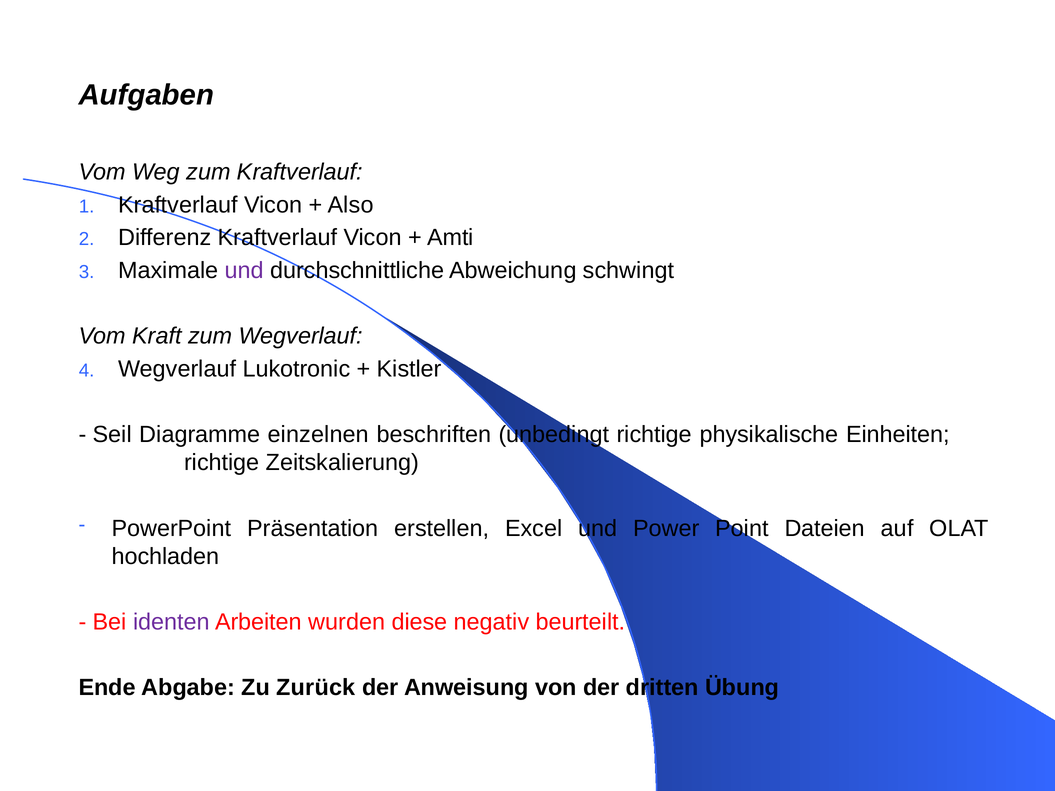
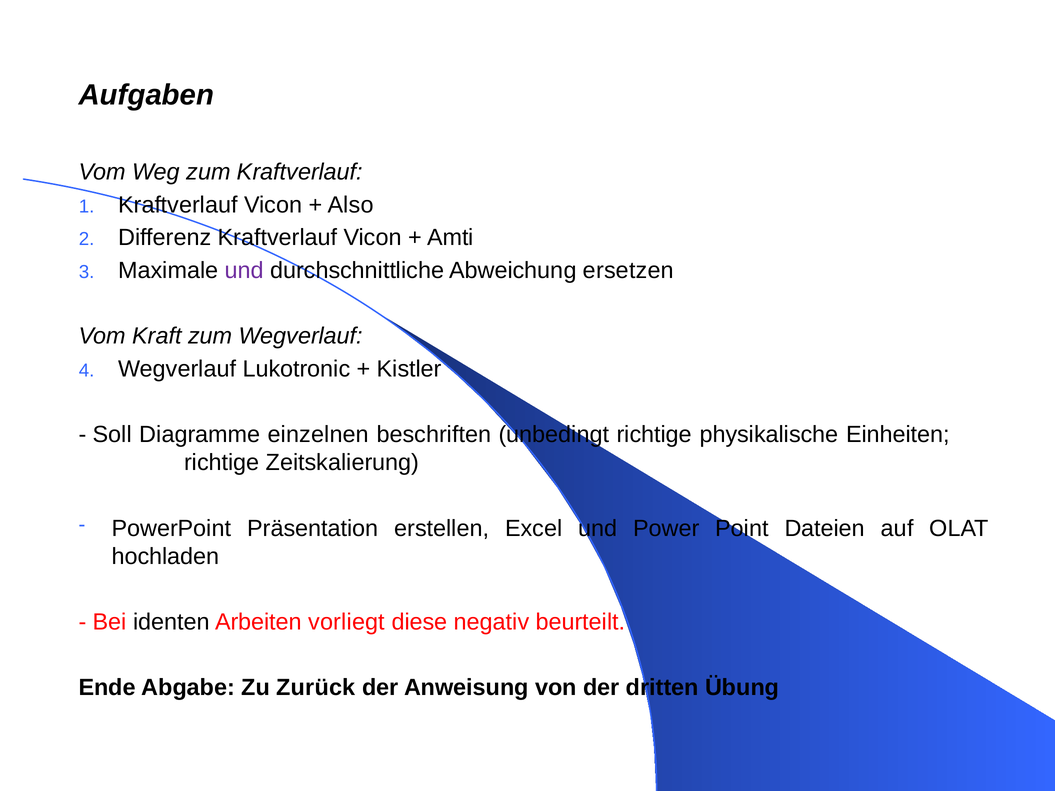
schwingt: schwingt -> ersetzen
Seil: Seil -> Soll
identen colour: purple -> black
wurden: wurden -> vorliegt
